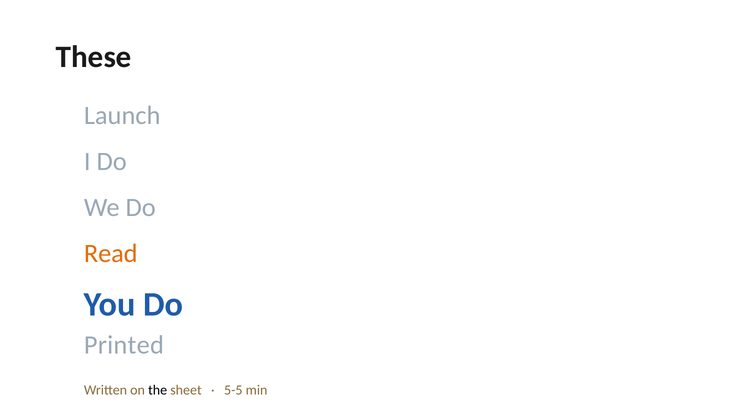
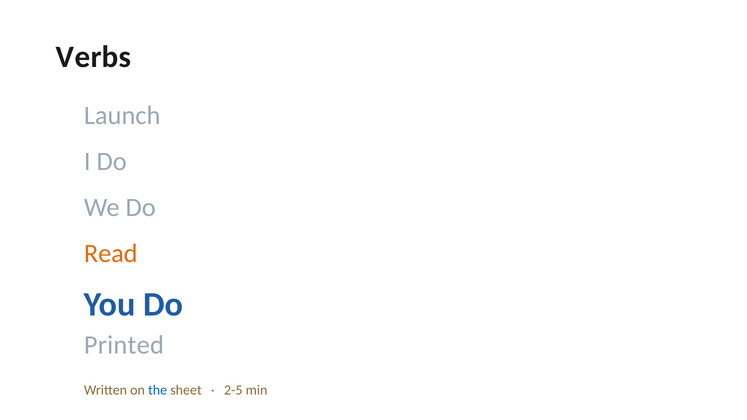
These: These -> Verbs
the colour: black -> blue
5-5: 5-5 -> 2-5
